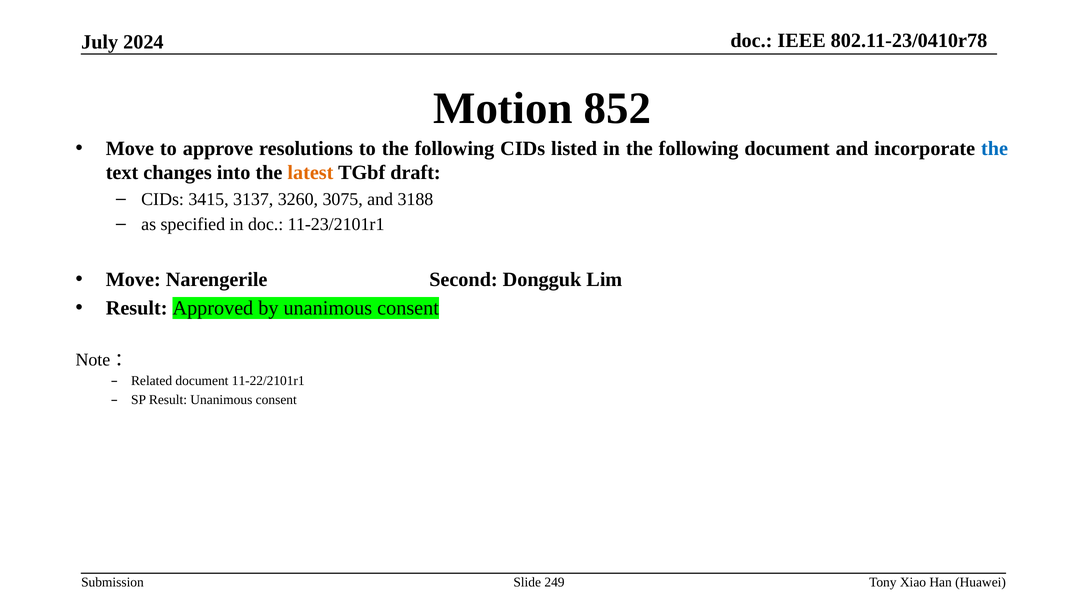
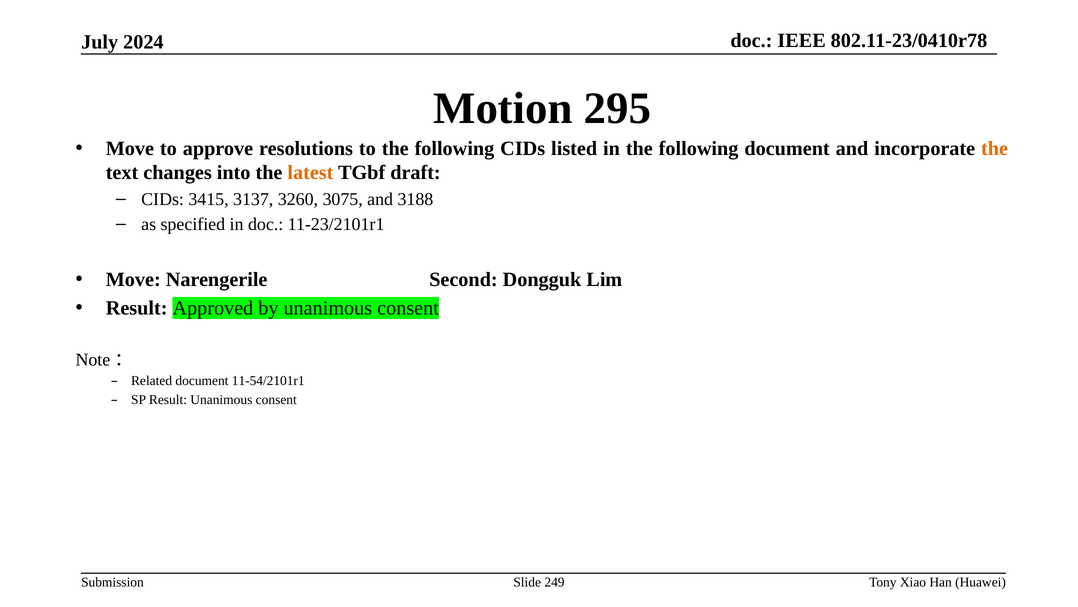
852: 852 -> 295
the at (995, 148) colour: blue -> orange
11-22/2101r1: 11-22/2101r1 -> 11-54/2101r1
